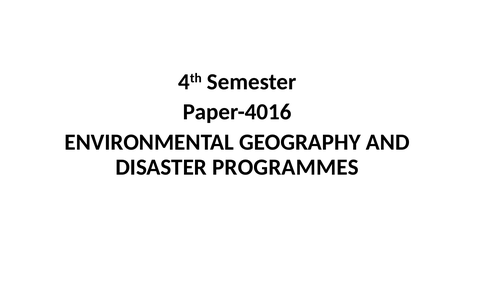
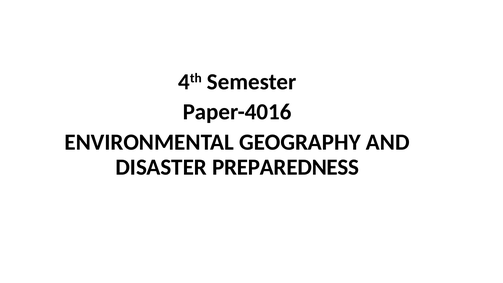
PROGRAMMES: PROGRAMMES -> PREPAREDNESS
